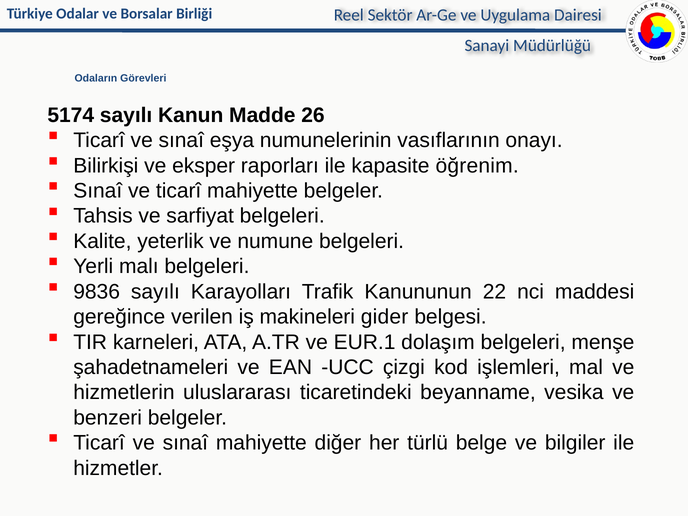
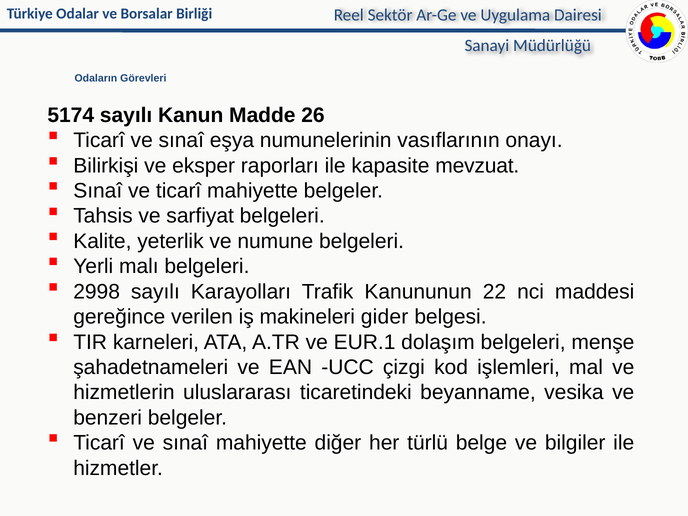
öğrenim: öğrenim -> mevzuat
9836: 9836 -> 2998
